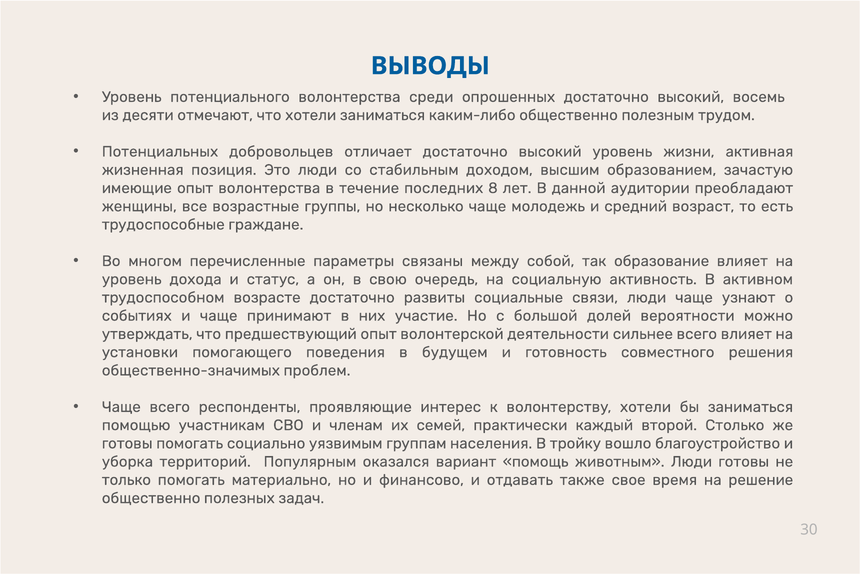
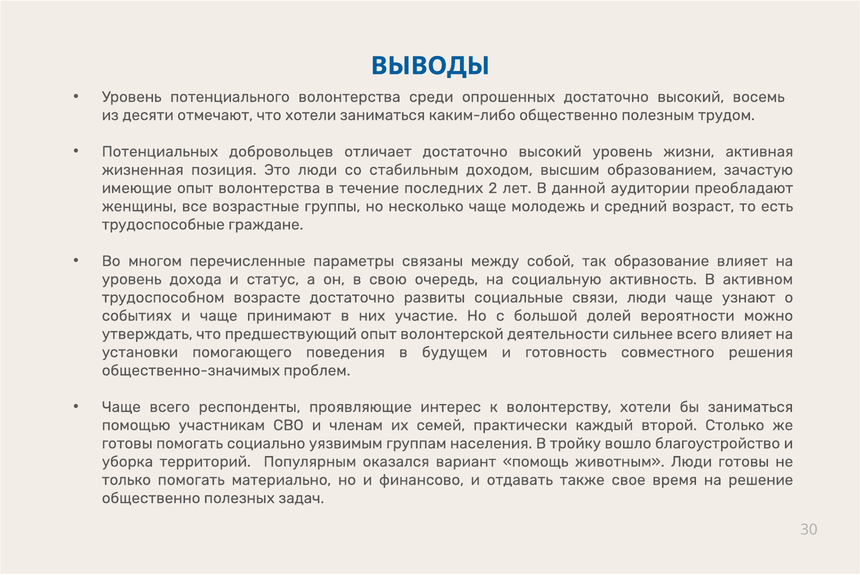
8: 8 -> 2
